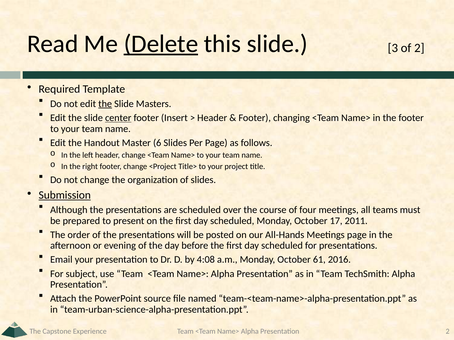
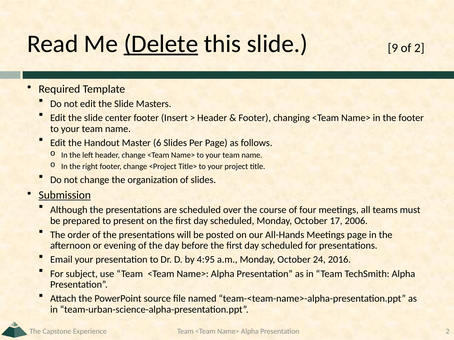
3: 3 -> 9
the at (105, 104) underline: present -> none
center underline: present -> none
2011: 2011 -> 2006
4:08: 4:08 -> 4:95
61: 61 -> 24
